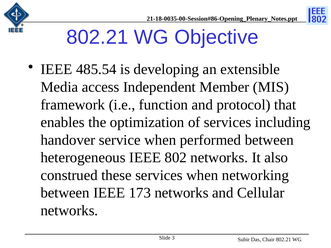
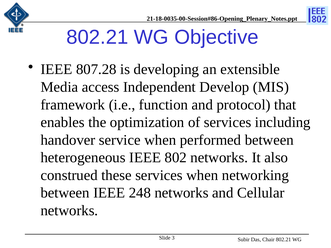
485.54: 485.54 -> 807.28
Member: Member -> Develop
173: 173 -> 248
